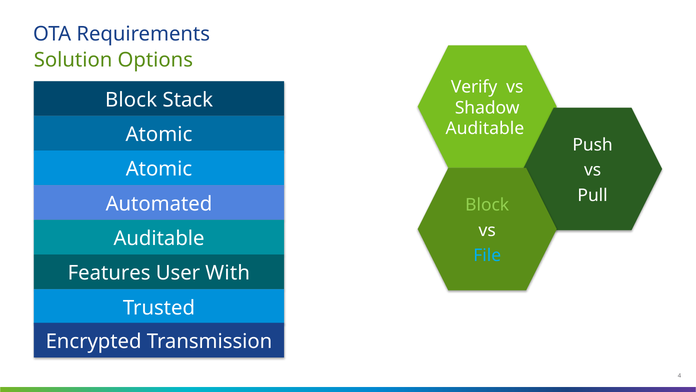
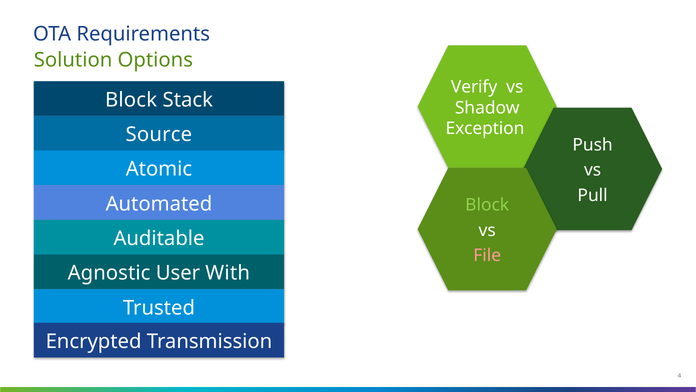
Auditable at (485, 129): Auditable -> Exception
Atomic at (159, 134): Atomic -> Source
File colour: light blue -> pink
Features: Features -> Agnostic
